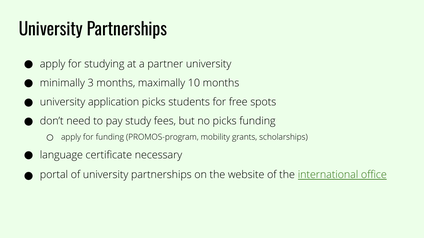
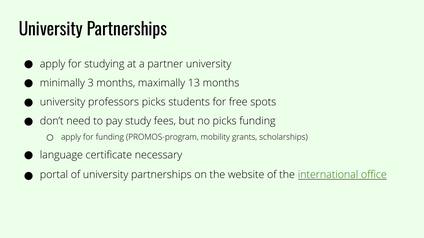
10: 10 -> 13
application: application -> professors
